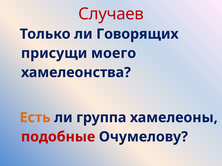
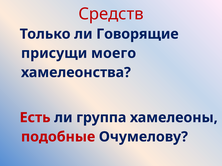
Случаев: Случаев -> Средств
Говорящих: Говорящих -> Говорящие
Есть colour: orange -> red
